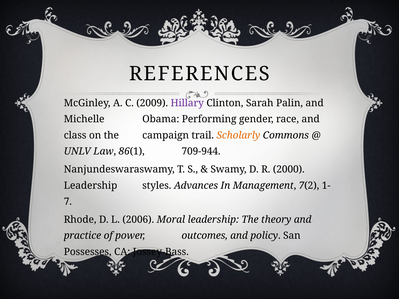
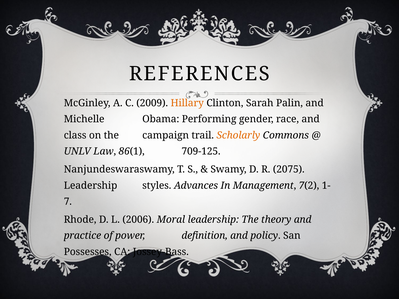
Hillary colour: purple -> orange
709-944: 709-944 -> 709-125
2000: 2000 -> 2075
outcomes: outcomes -> definition
